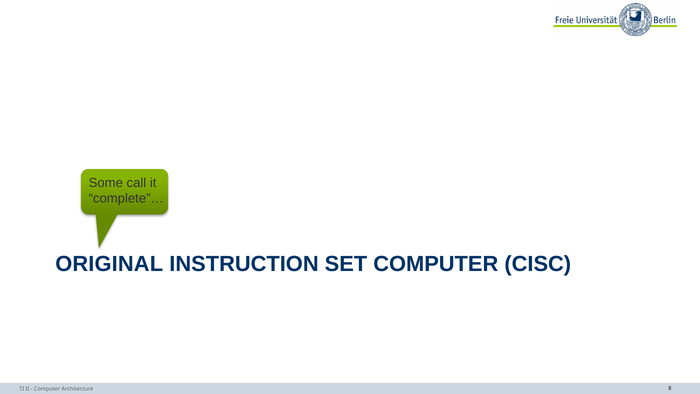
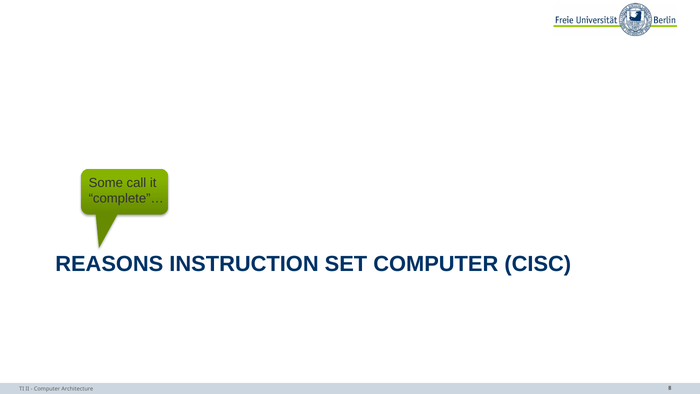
ORIGINAL: ORIGINAL -> REASONS
